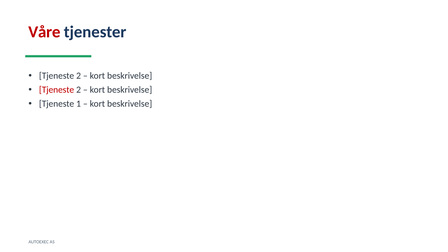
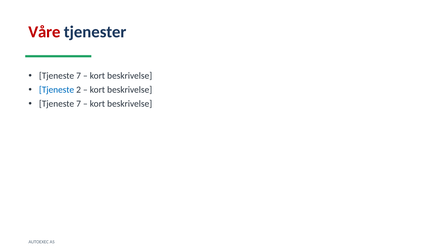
2 at (79, 76): 2 -> 7
Tjeneste at (57, 90) colour: red -> blue
1 at (79, 104): 1 -> 7
